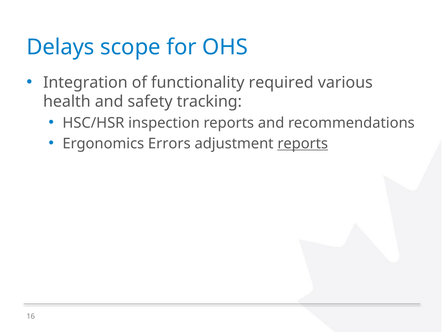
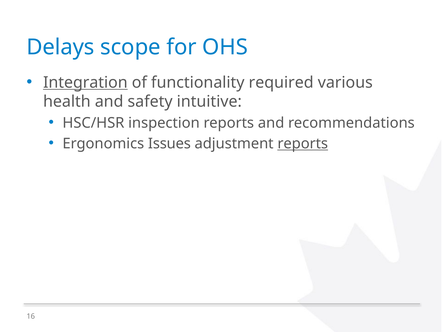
Integration underline: none -> present
tracking: tracking -> intuitive
Errors: Errors -> Issues
